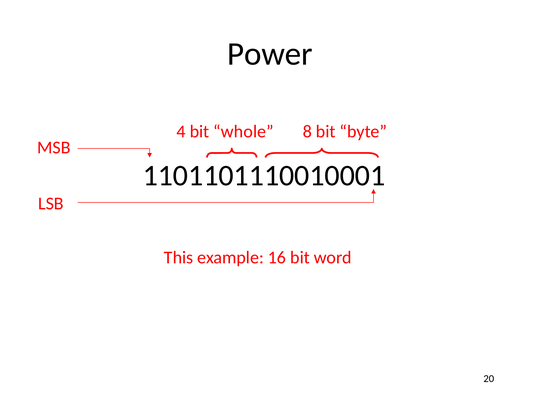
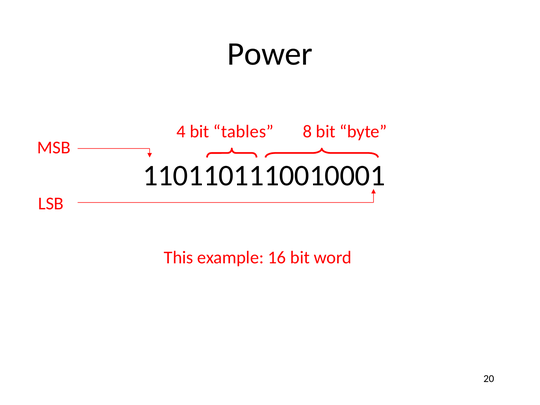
whole: whole -> tables
